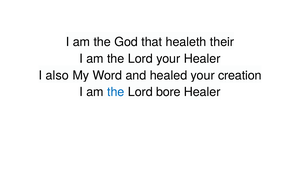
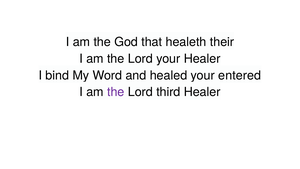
also: also -> bind
creation: creation -> entered
the at (116, 92) colour: blue -> purple
bore: bore -> third
